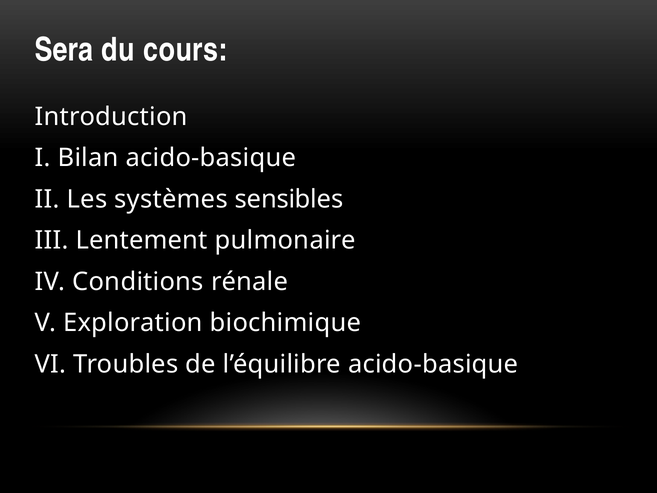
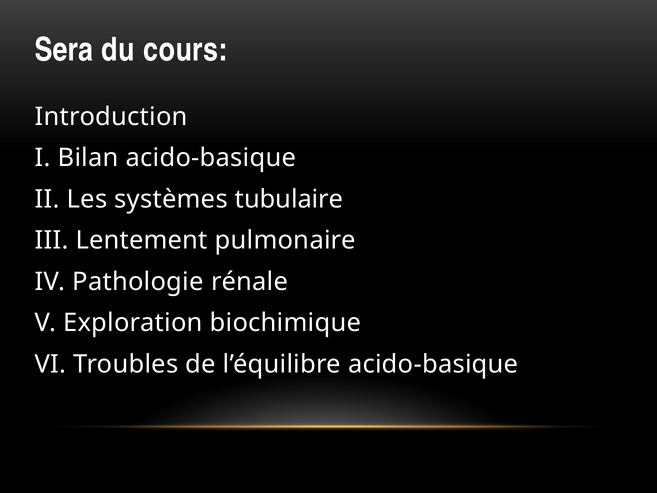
sensibles: sensibles -> tubulaire
Conditions: Conditions -> Pathologie
